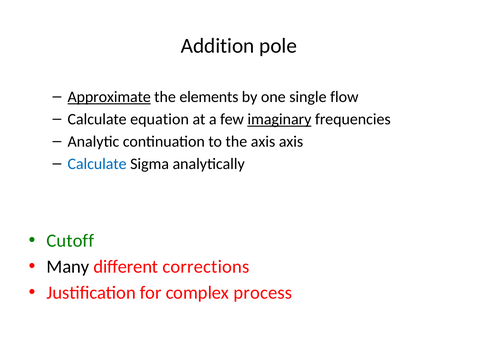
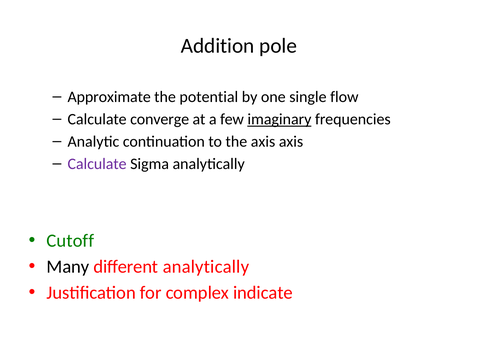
Approximate underline: present -> none
elements: elements -> potential
equation: equation -> converge
Calculate at (97, 164) colour: blue -> purple
different corrections: corrections -> analytically
process: process -> indicate
